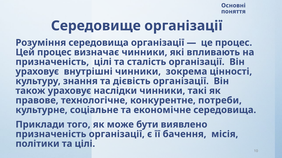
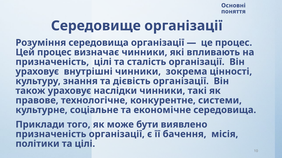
потреби: потреби -> системи
